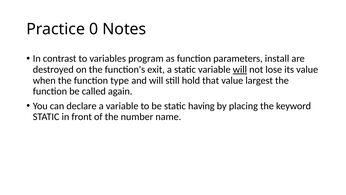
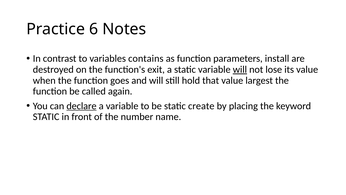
0: 0 -> 6
program: program -> contains
type: type -> goes
declare underline: none -> present
having: having -> create
